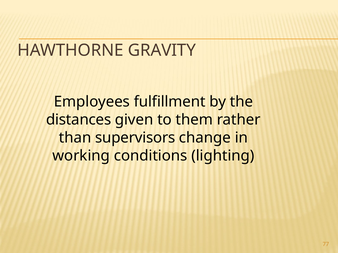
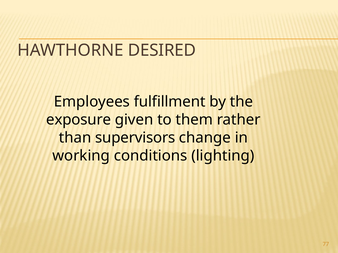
GRAVITY: GRAVITY -> DESIRED
distances: distances -> exposure
